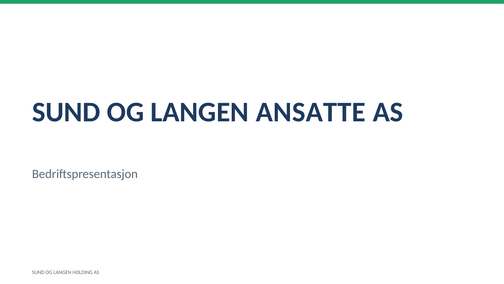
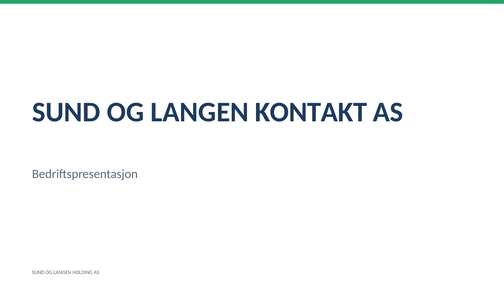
ANSATTE: ANSATTE -> KONTAKT
